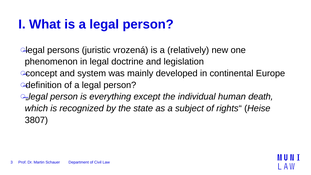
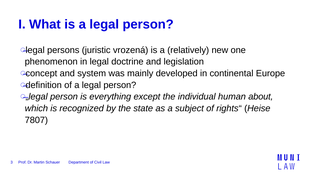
death: death -> about
3807: 3807 -> 7807
